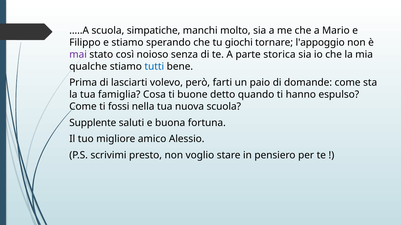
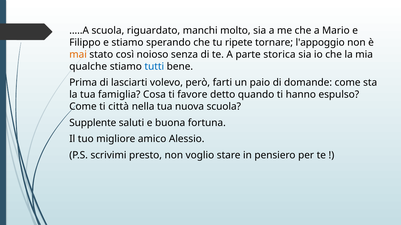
simpatiche: simpatiche -> riguardato
giochi: giochi -> ripete
mai colour: purple -> orange
buone: buone -> favore
fossi: fossi -> città
